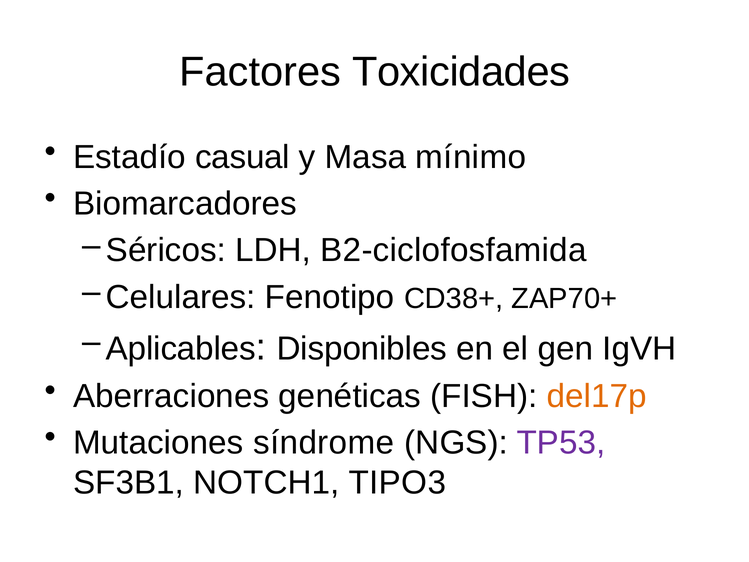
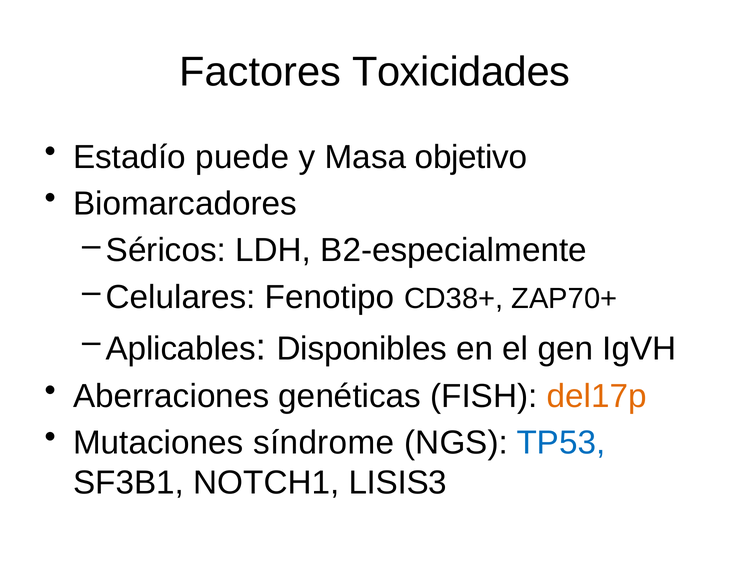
casual: casual -> puede
mínimo: mínimo -> objetivo
B2-ciclofosfamida: B2-ciclofosfamida -> B2-especialmente
TP53 colour: purple -> blue
TIPO3: TIPO3 -> LISIS3
